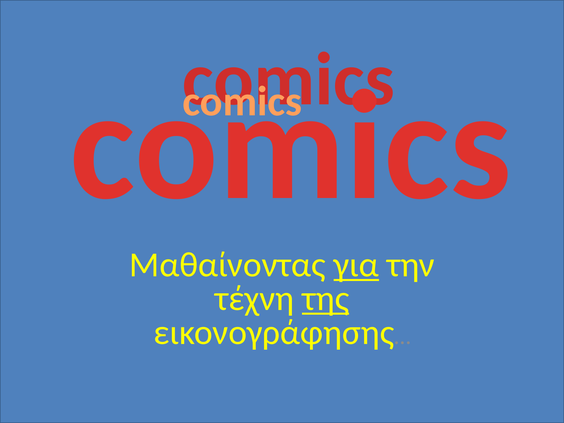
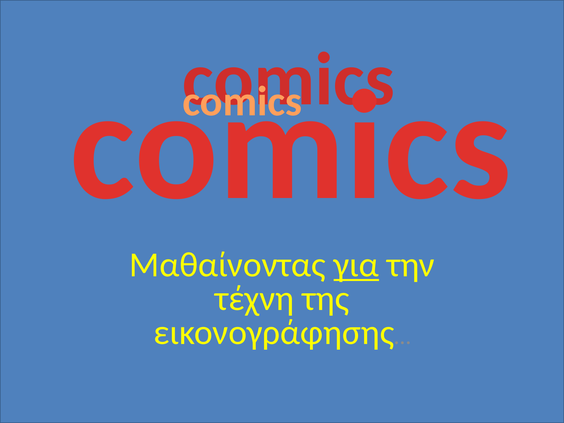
της at (326, 299) underline: present -> none
